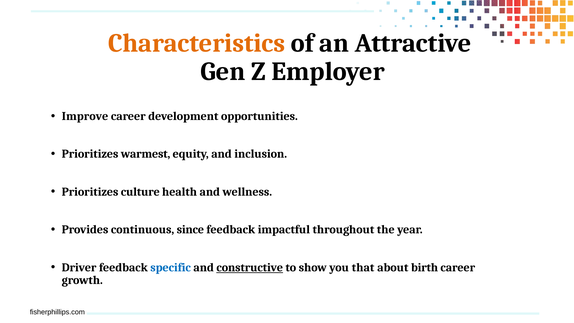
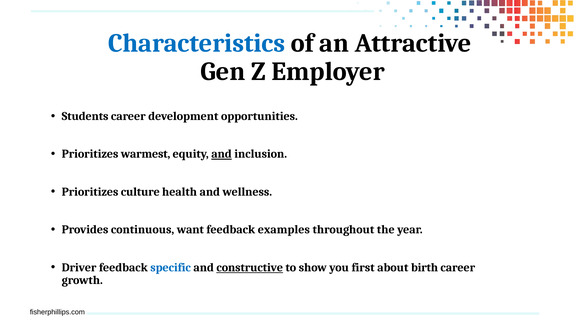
Characteristics colour: orange -> blue
Improve: Improve -> Students
and at (222, 154) underline: none -> present
since: since -> want
impactful: impactful -> examples
that: that -> first
